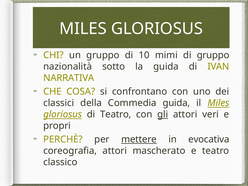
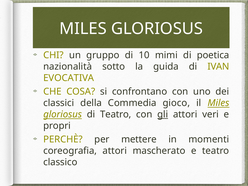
di gruppo: gruppo -> poetica
NARRATIVA: NARRATIVA -> EVOCATIVA
Commedia guida: guida -> gioco
mettere underline: present -> none
evocativa: evocativa -> momenti
